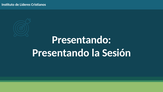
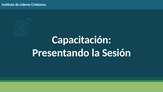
Presentando at (82, 40): Presentando -> Capacitación
